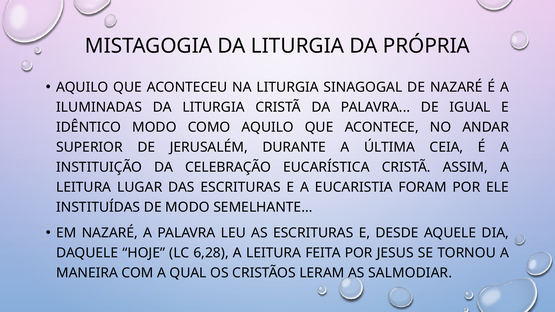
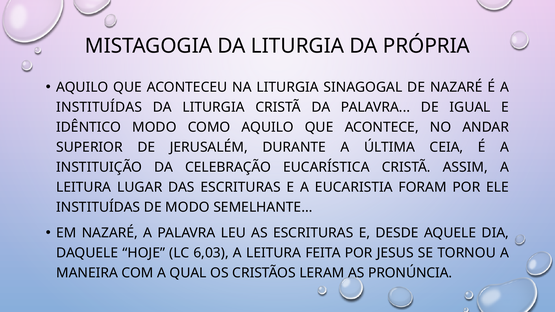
ILUMINADAS at (99, 107): ILUMINADAS -> INSTITUÍDAS
6,28: 6,28 -> 6,03
SALMODIAR: SALMODIAR -> PRONÚNCIA
